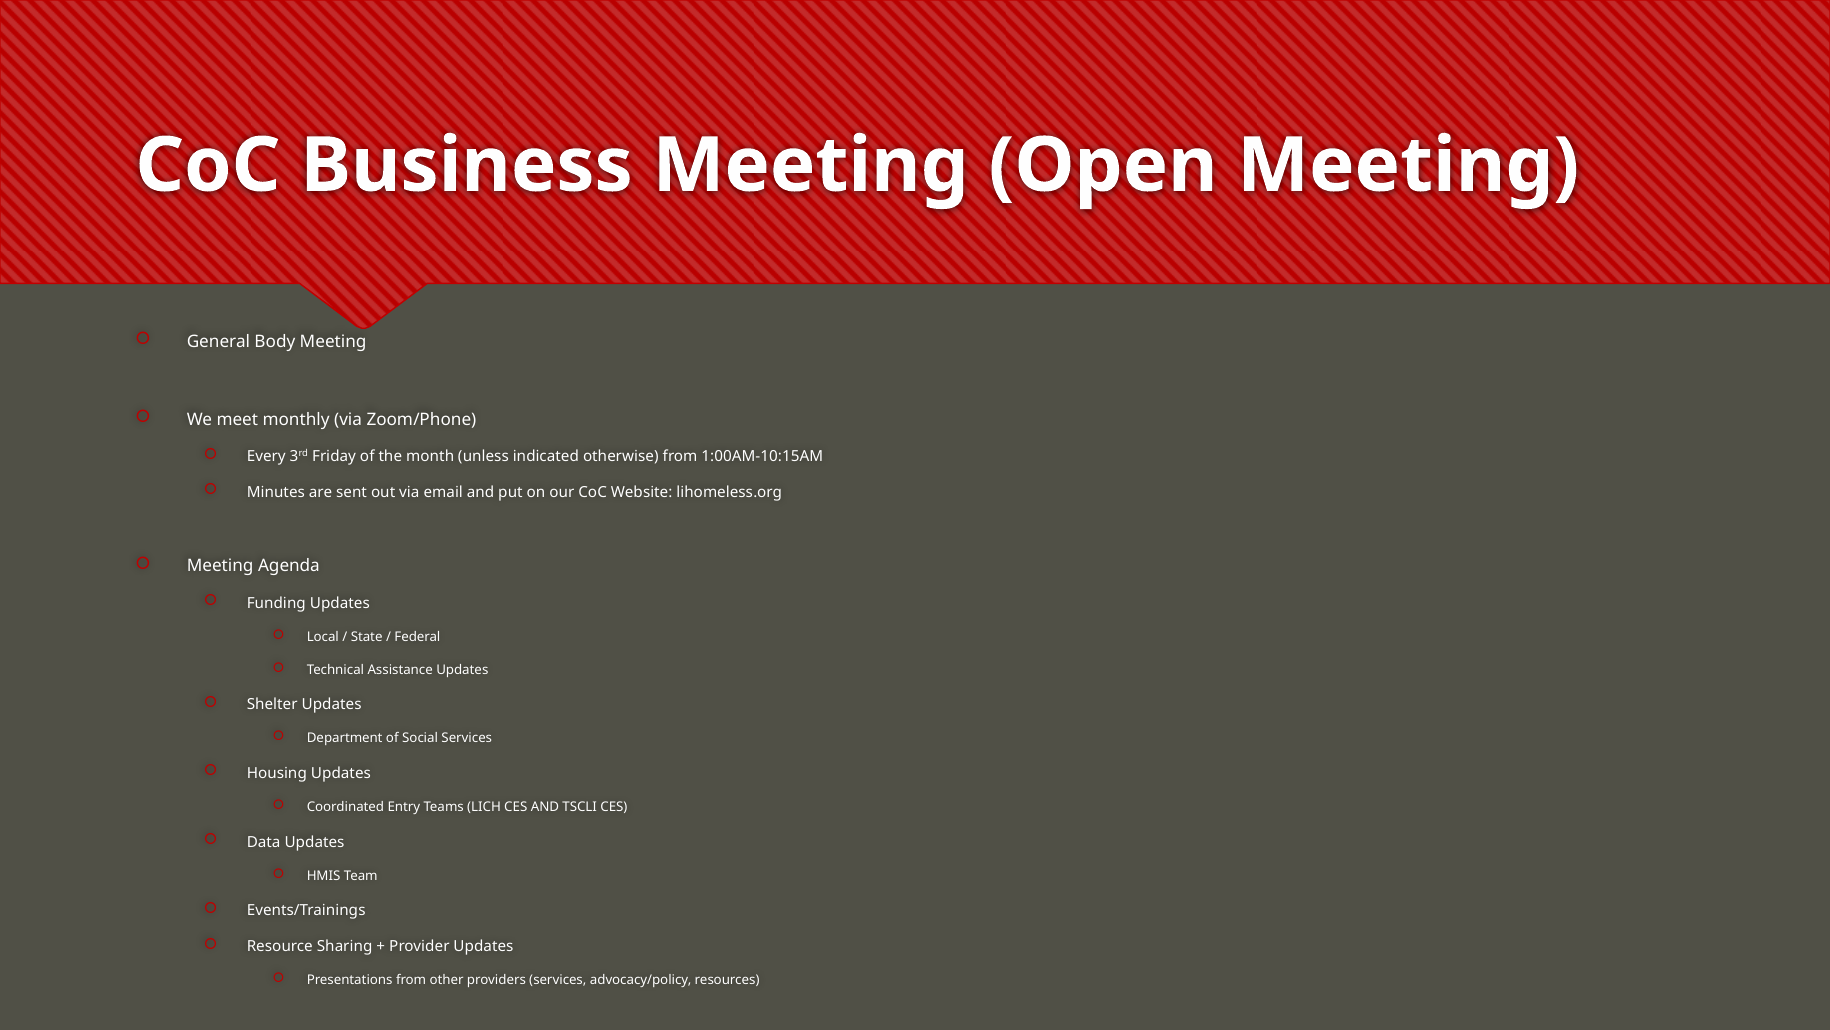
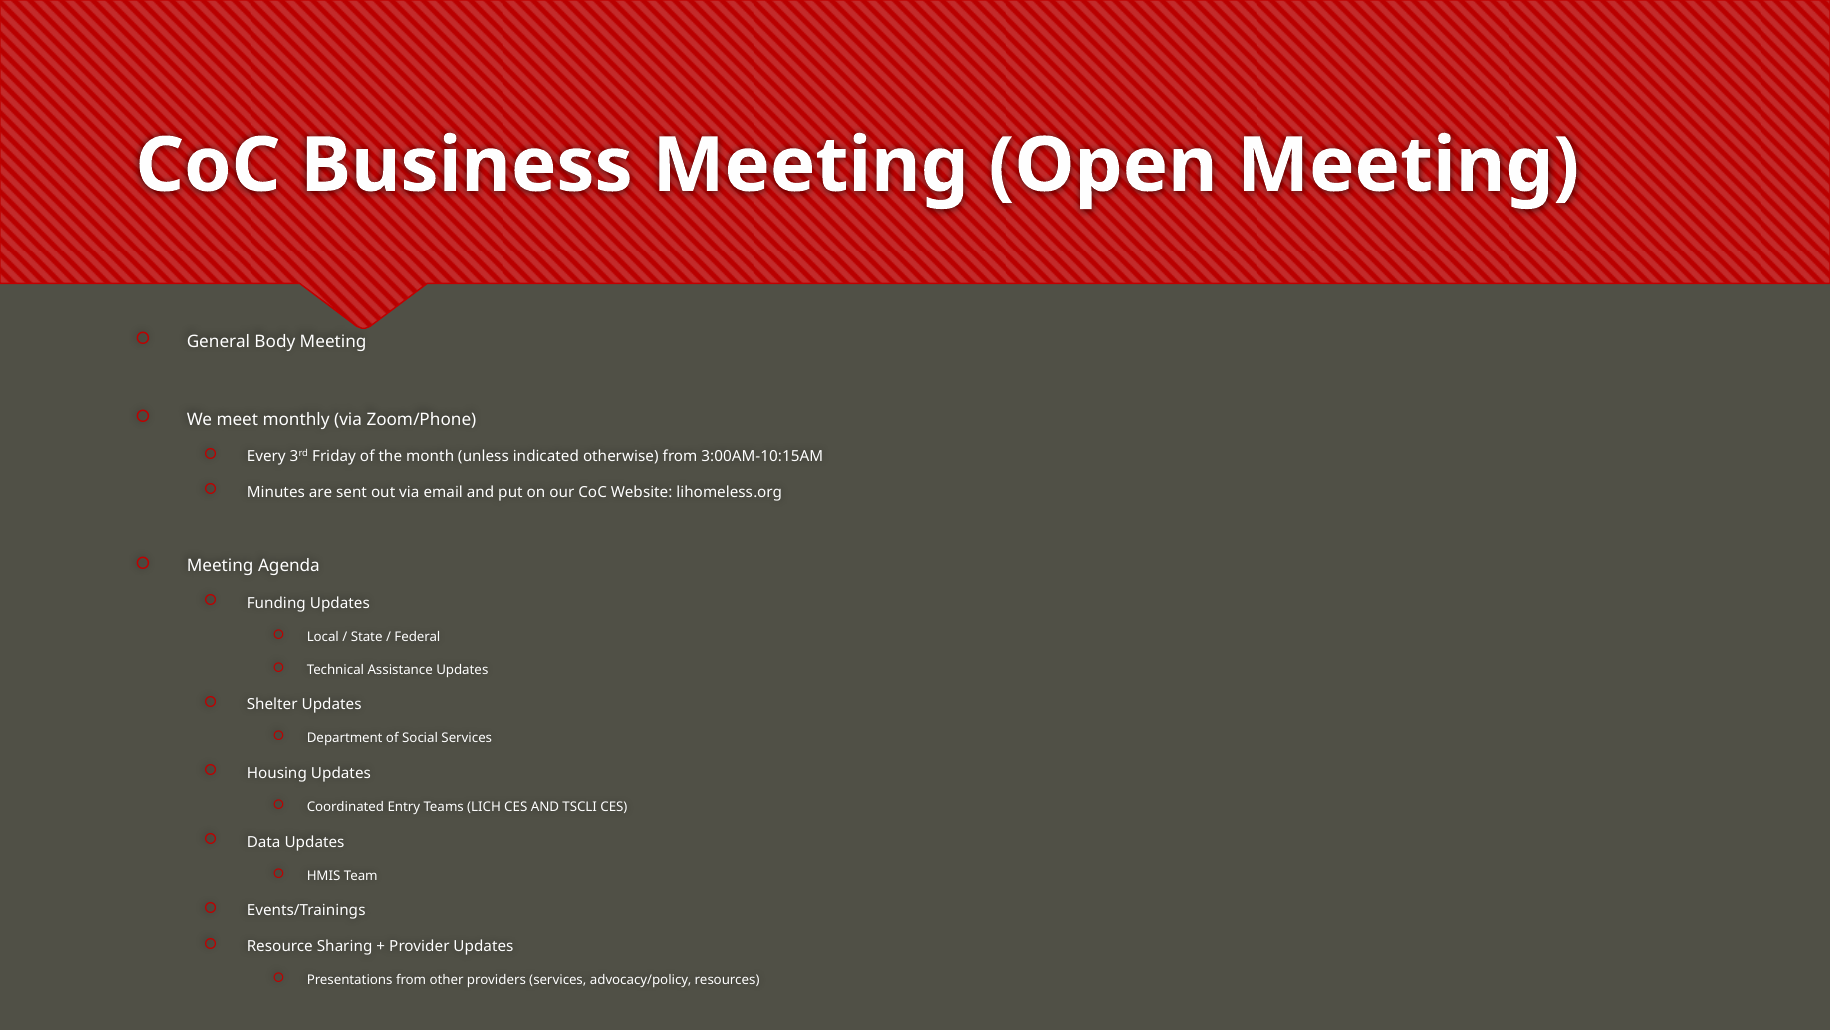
1:00AM-10:15AM: 1:00AM-10:15AM -> 3:00AM-10:15AM
